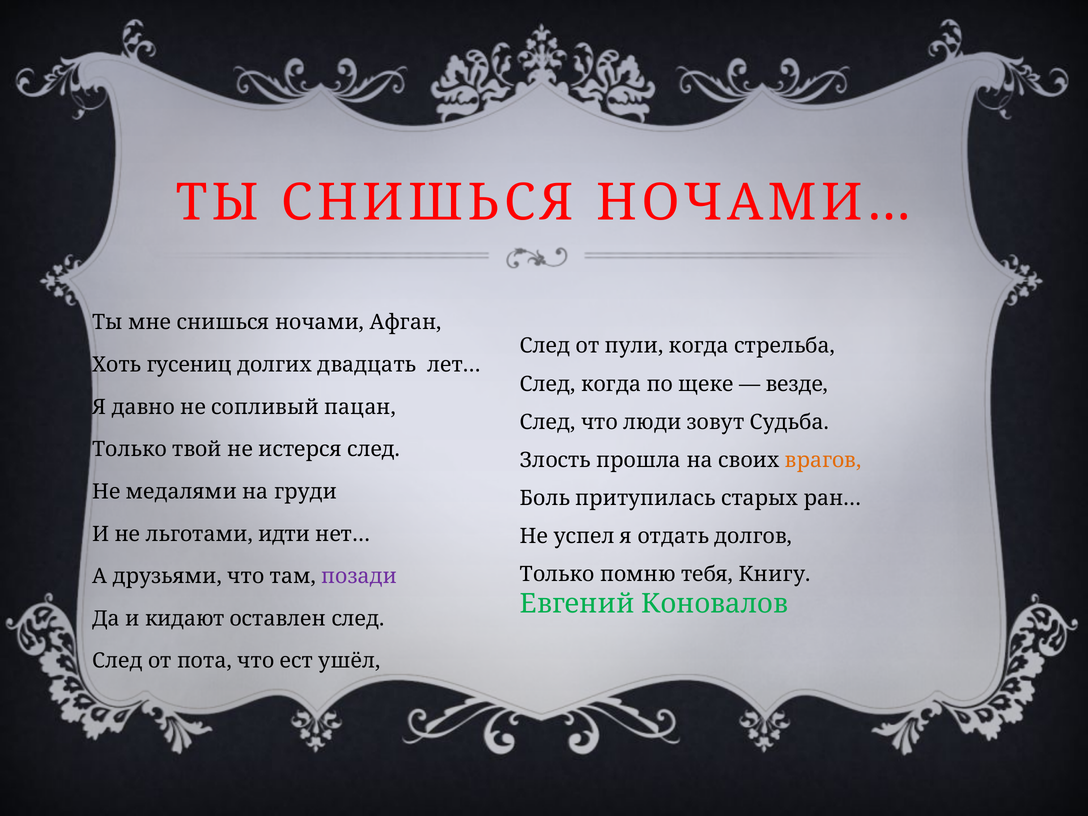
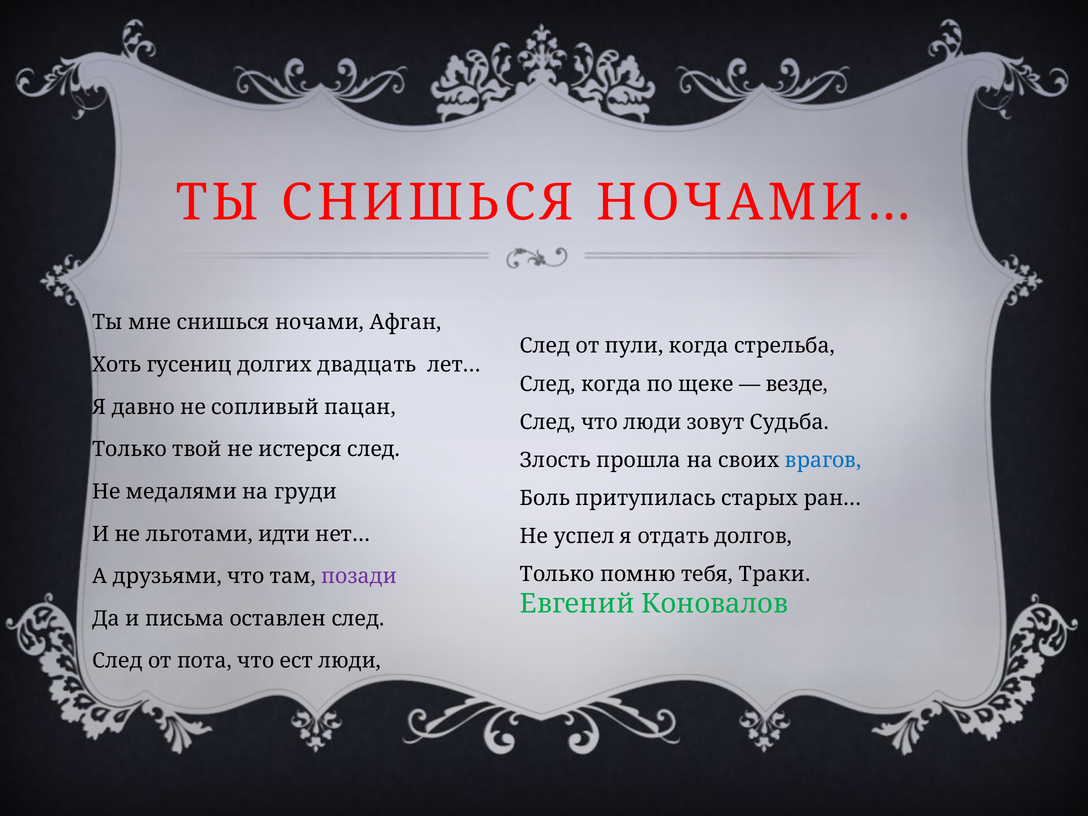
врагов colour: orange -> blue
Книгу: Книгу -> Траки
кидают: кидают -> письма
ест ушёл: ушёл -> люди
